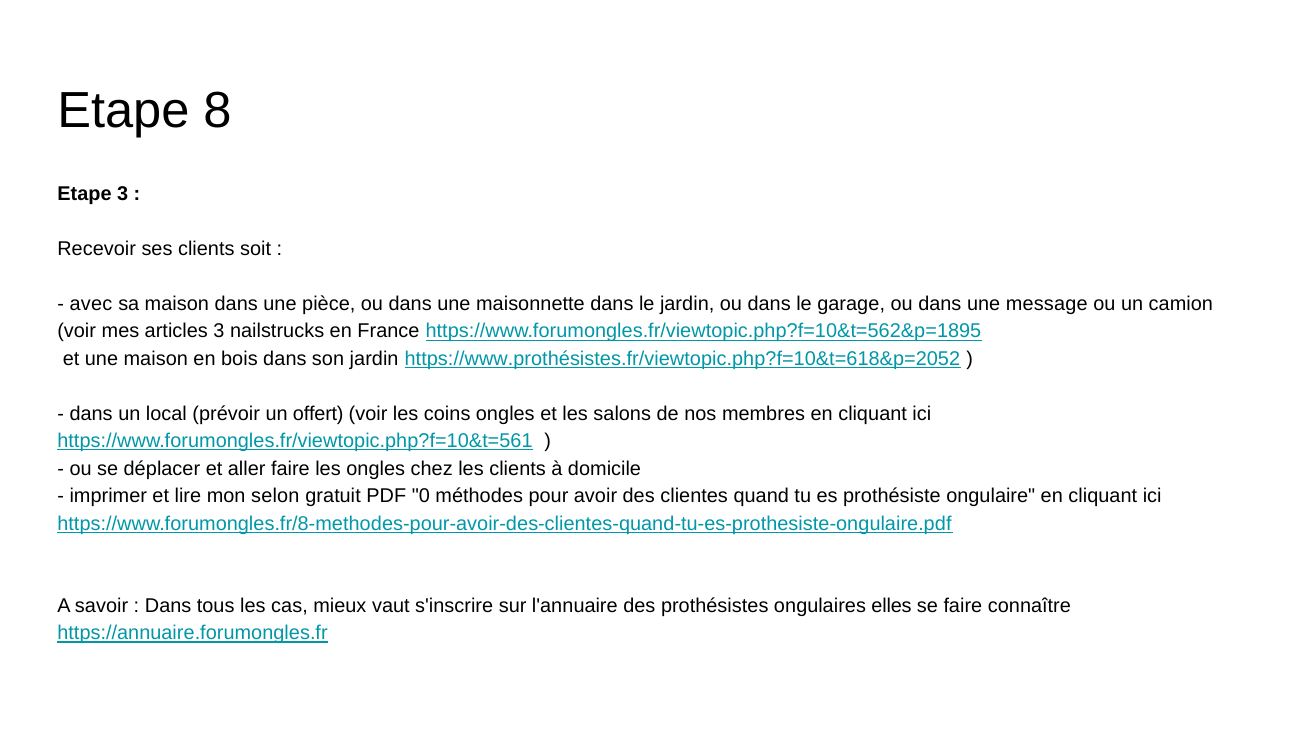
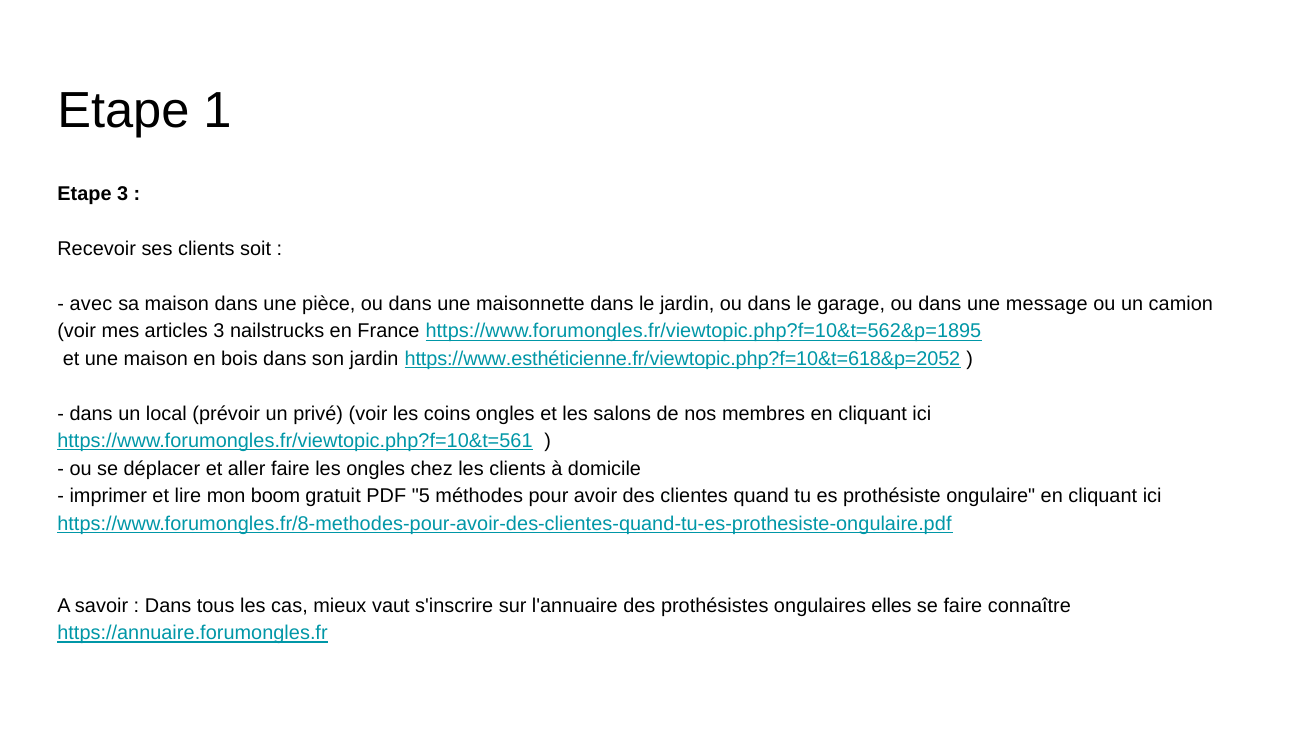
8: 8 -> 1
https://www.prothésistes.fr/viewtopic.php?f=10&t=618&p=2052: https://www.prothésistes.fr/viewtopic.php?f=10&t=618&p=2052 -> https://www.esthéticienne.fr/viewtopic.php?f=10&t=618&p=2052
offert: offert -> privé
selon: selon -> boom
0: 0 -> 5
